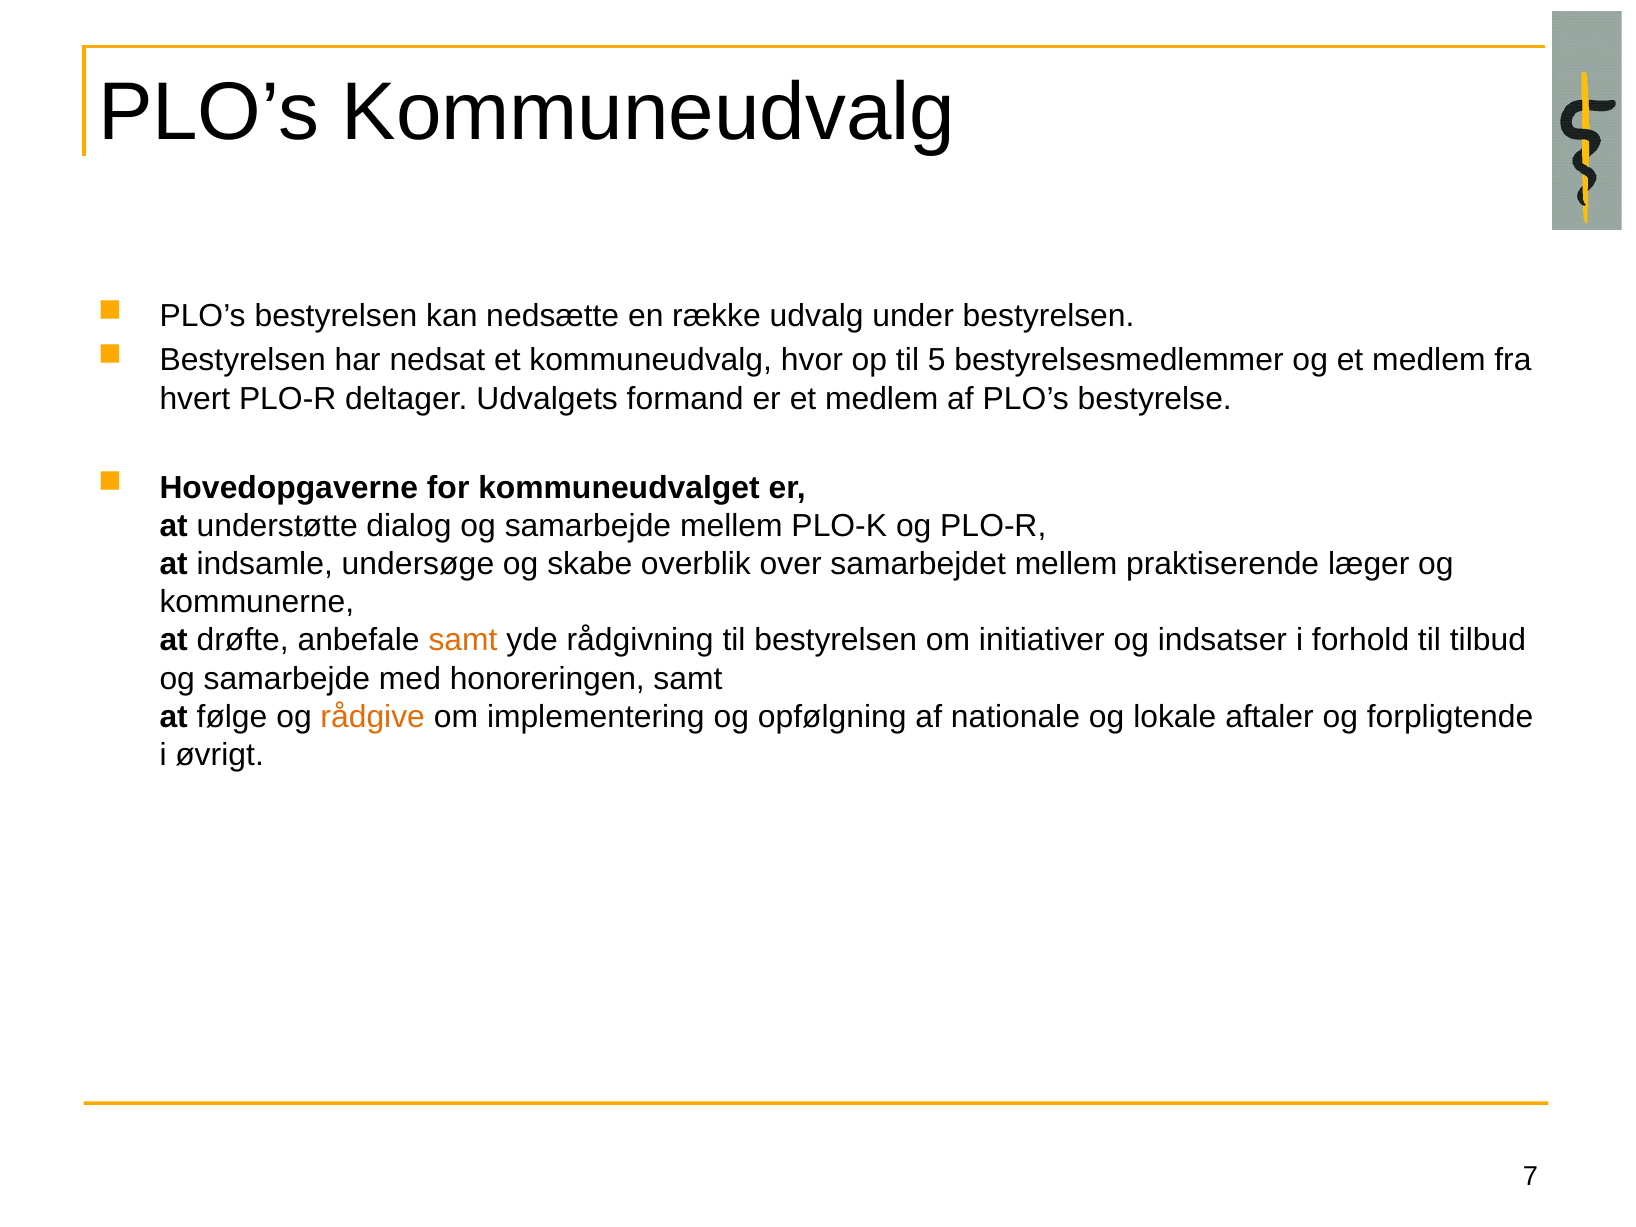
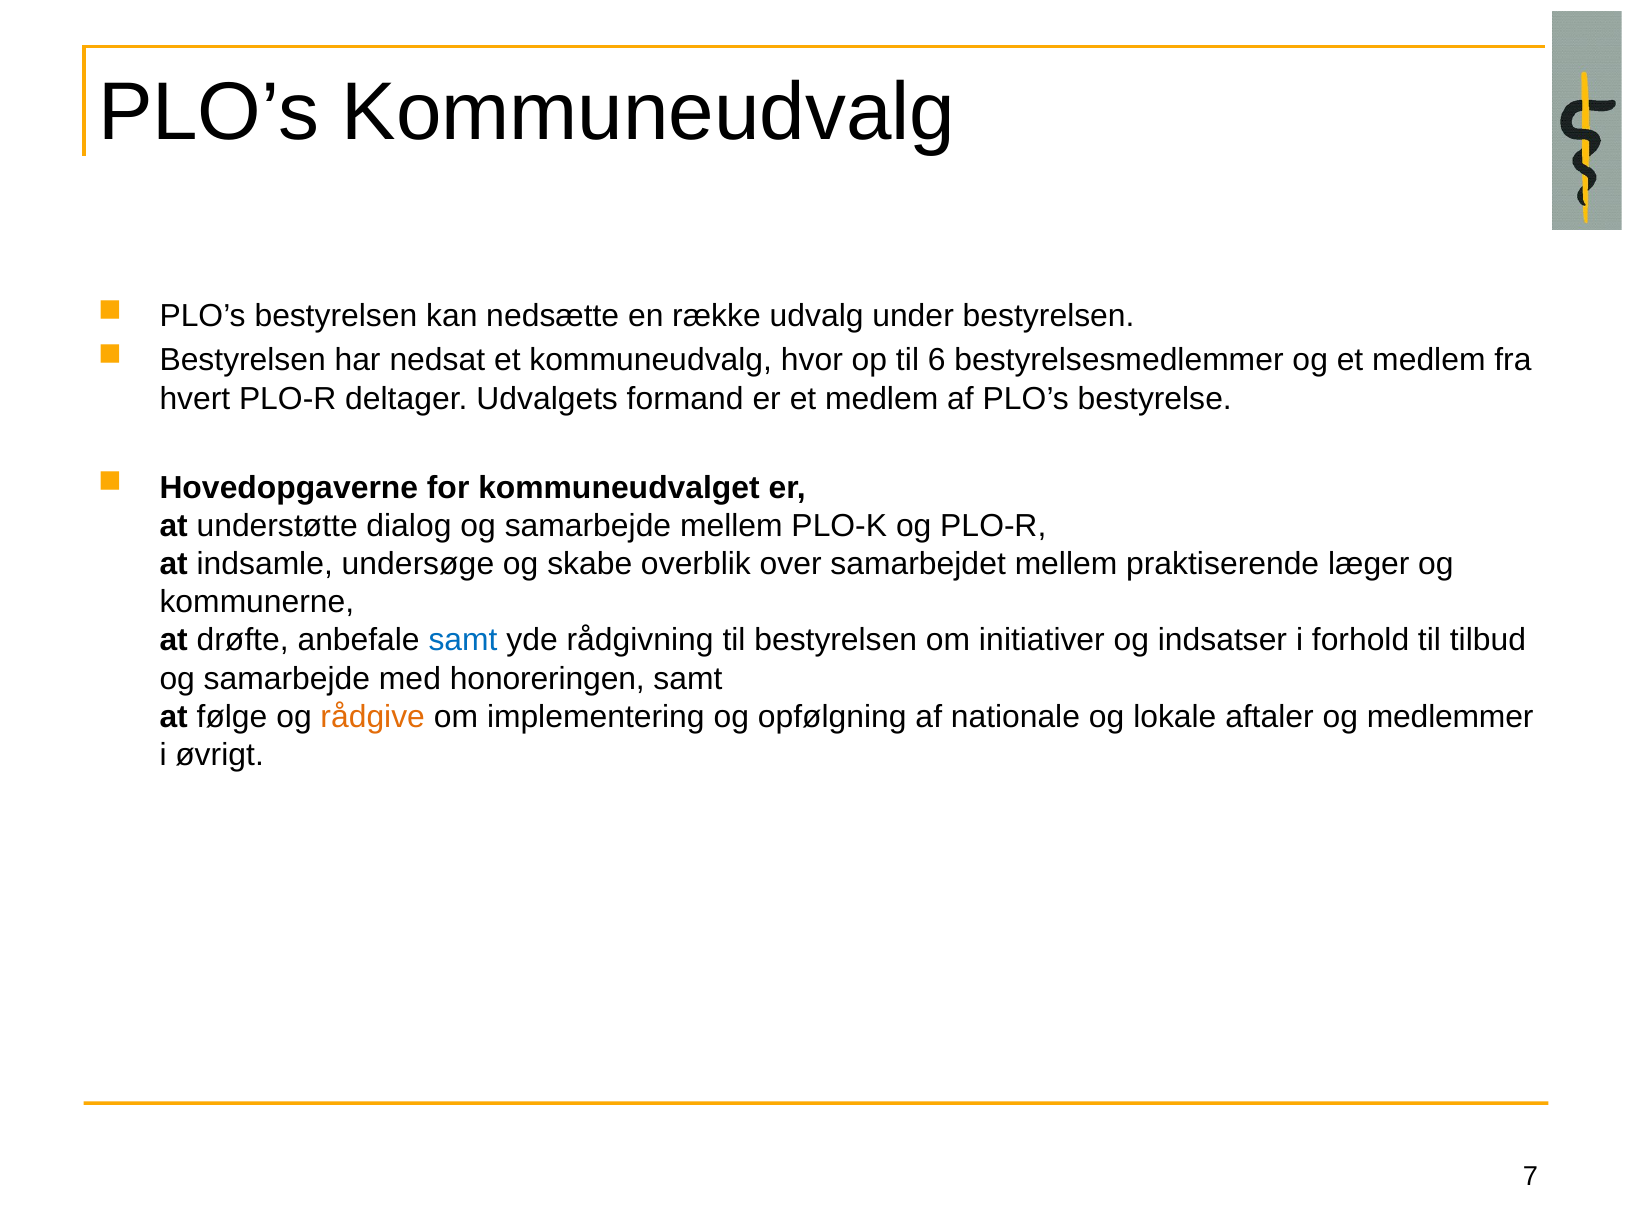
5: 5 -> 6
samt at (463, 640) colour: orange -> blue
forpligtende: forpligtende -> medlemmer
